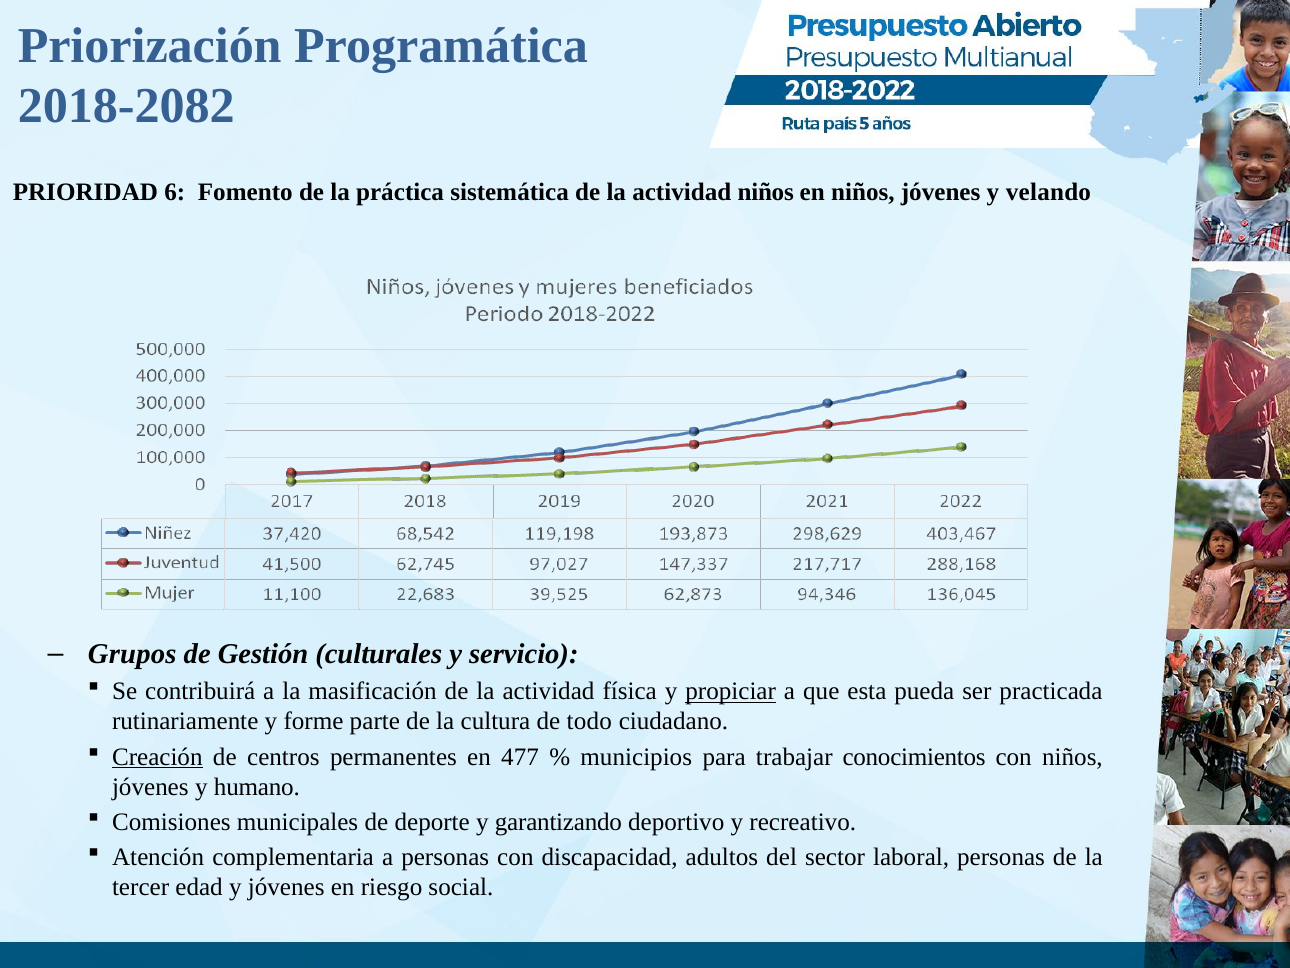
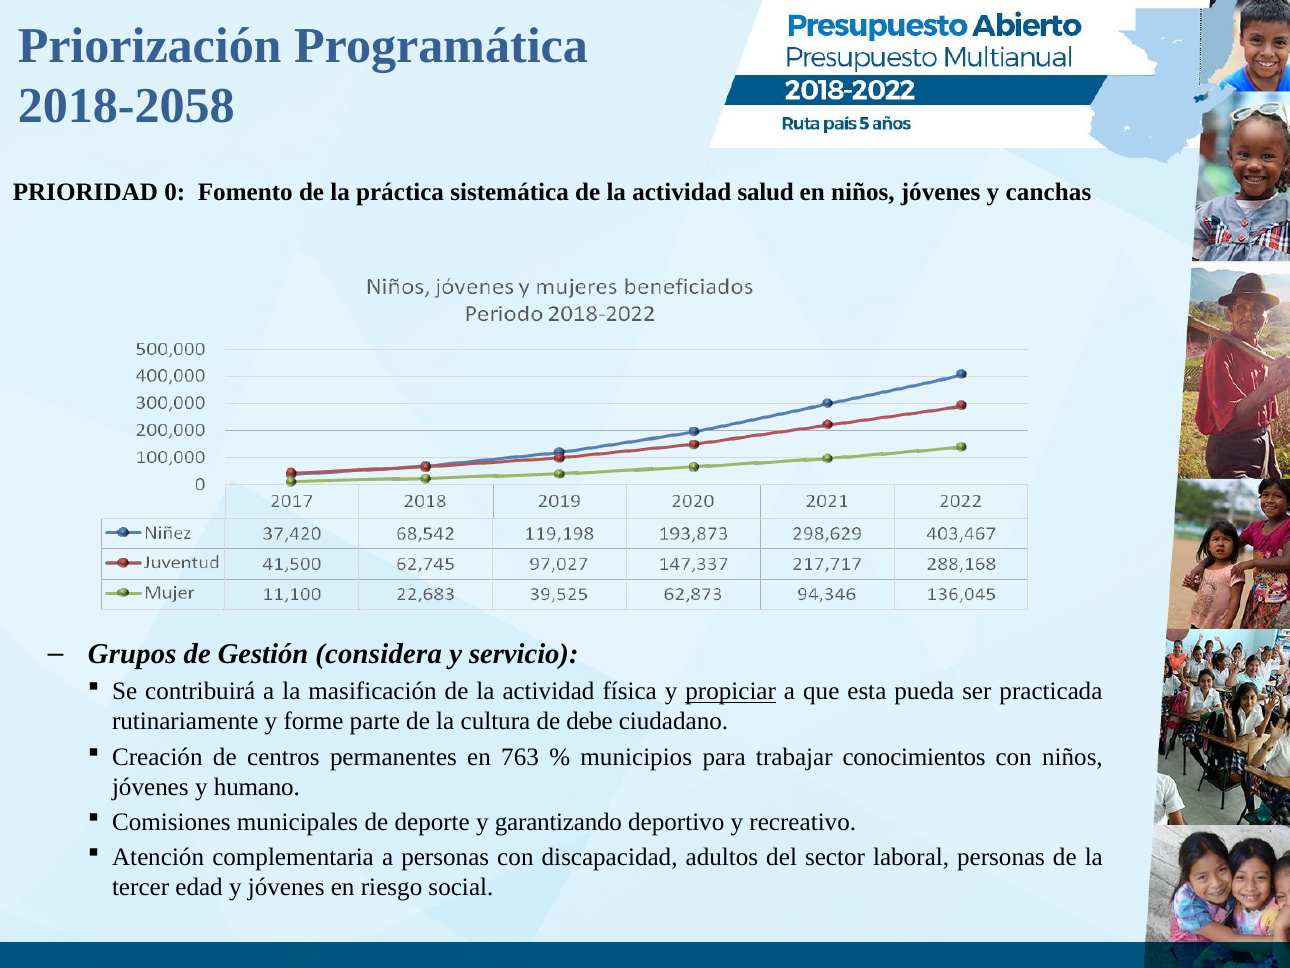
2018-2082: 2018-2082 -> 2018-2058
6: 6 -> 0
actividad niños: niños -> salud
velando: velando -> canchas
culturales: culturales -> considera
todo: todo -> debe
Creación underline: present -> none
477: 477 -> 763
